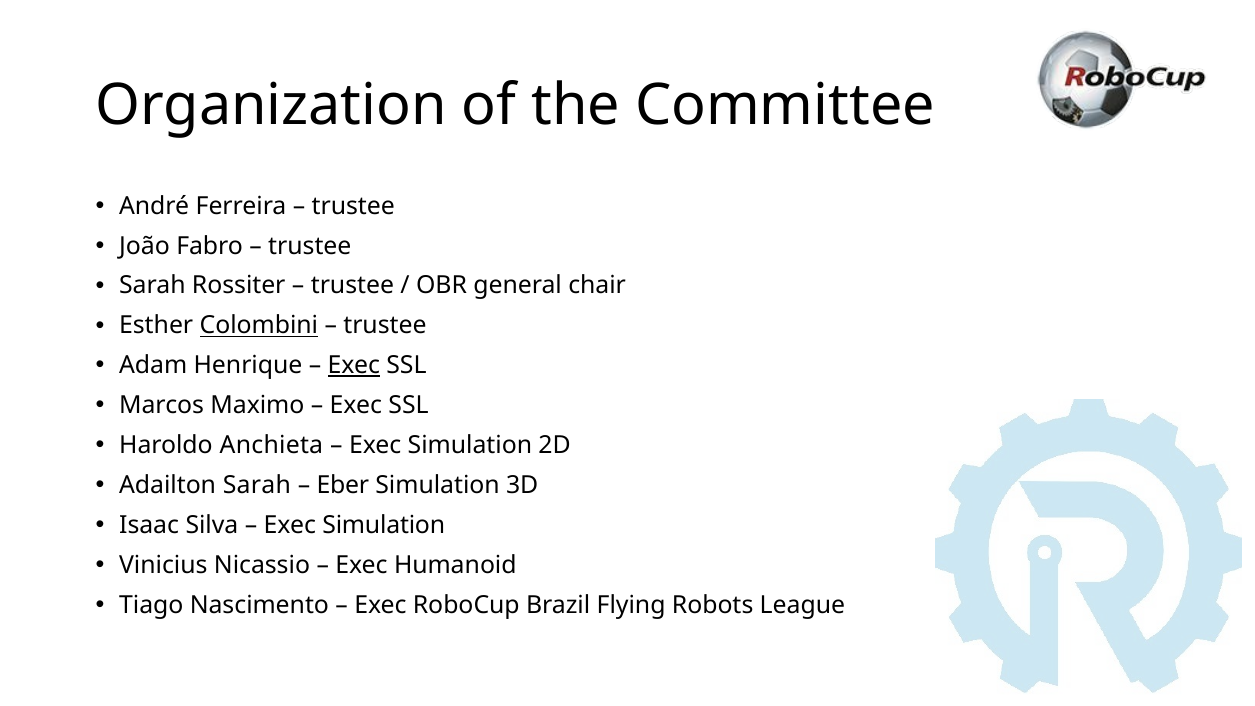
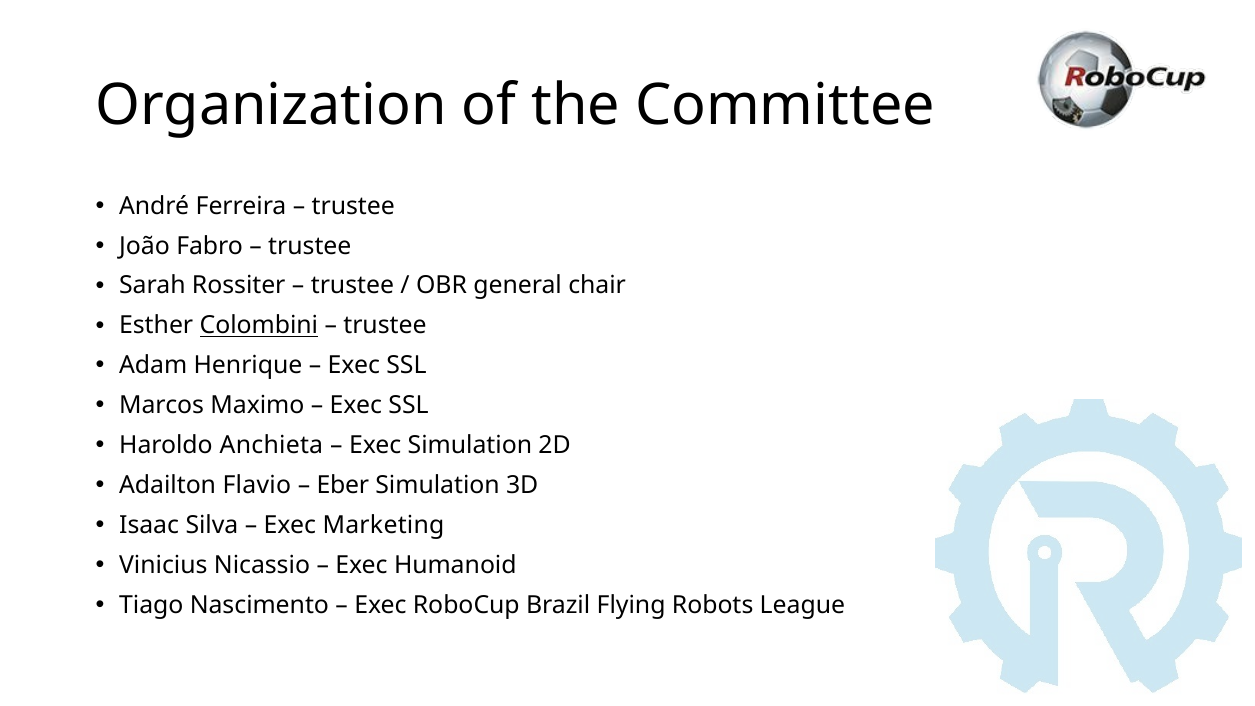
Exec at (354, 366) underline: present -> none
Adailton Sarah: Sarah -> Flavio
Simulation at (384, 525): Simulation -> Marketing
